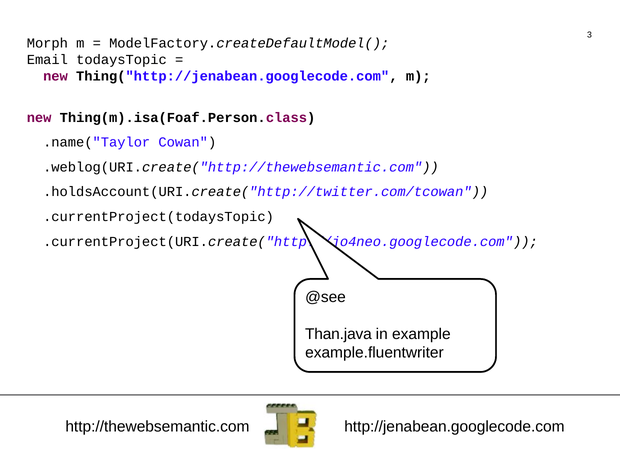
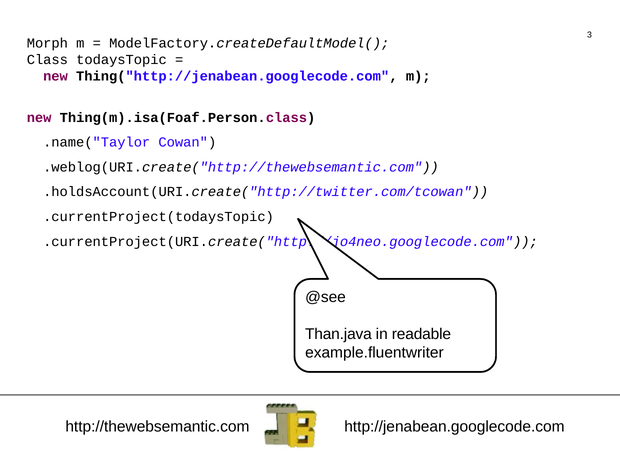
Email: Email -> Class
example: example -> readable
